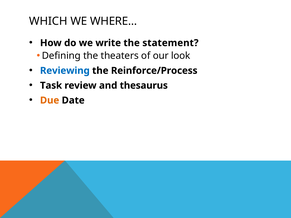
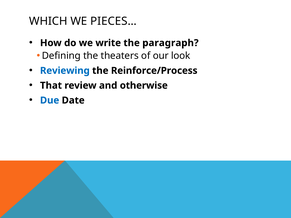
WHERE…: WHERE… -> PIECES…
statement: statement -> paragraph
Task: Task -> That
thesaurus: thesaurus -> otherwise
Due colour: orange -> blue
